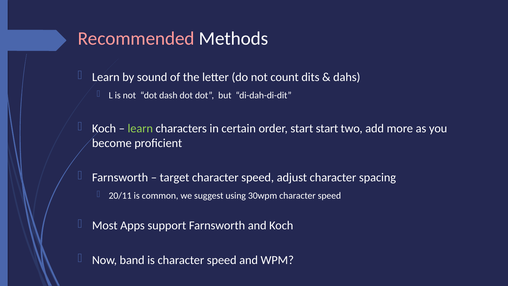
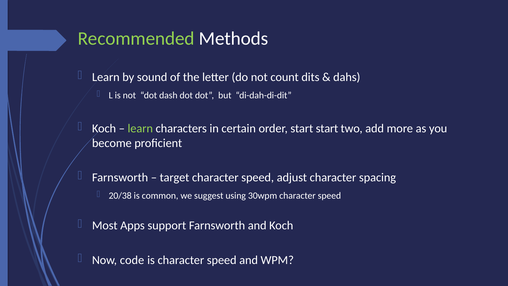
Recommended colour: pink -> light green
20/11: 20/11 -> 20/38
band: band -> code
